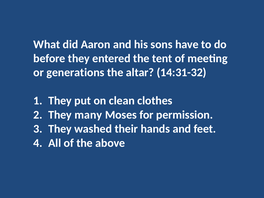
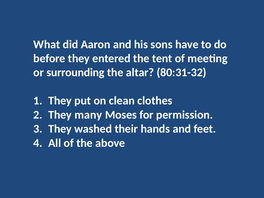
generations: generations -> surrounding
14:31-32: 14:31-32 -> 80:31-32
